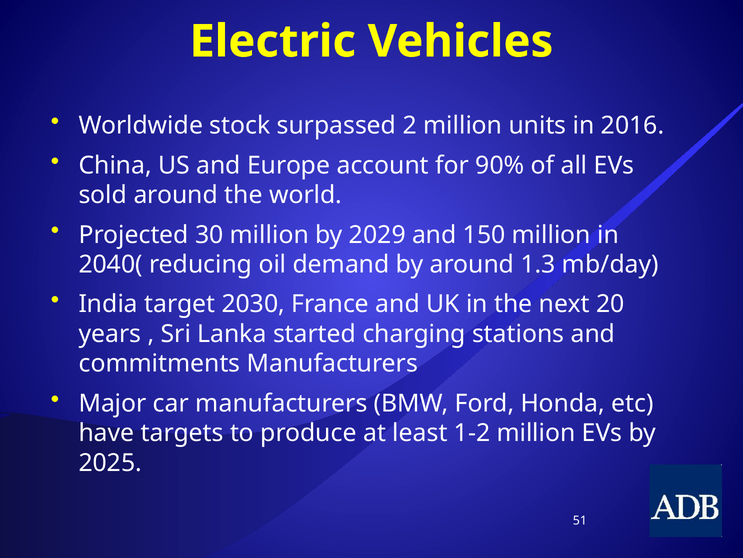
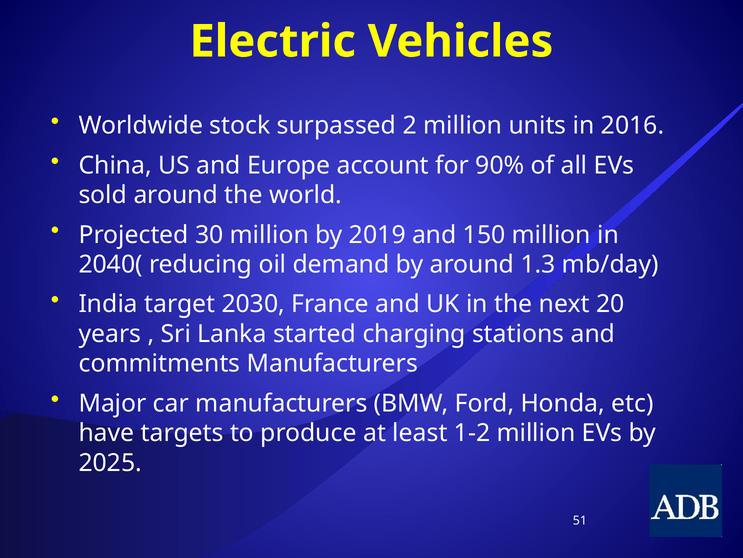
2029: 2029 -> 2019
